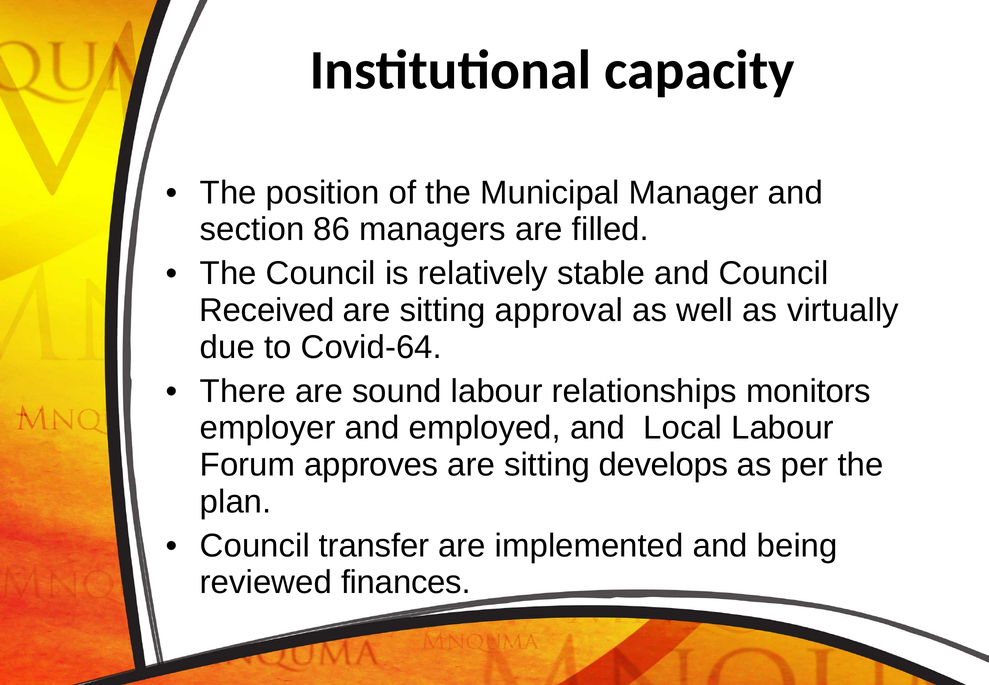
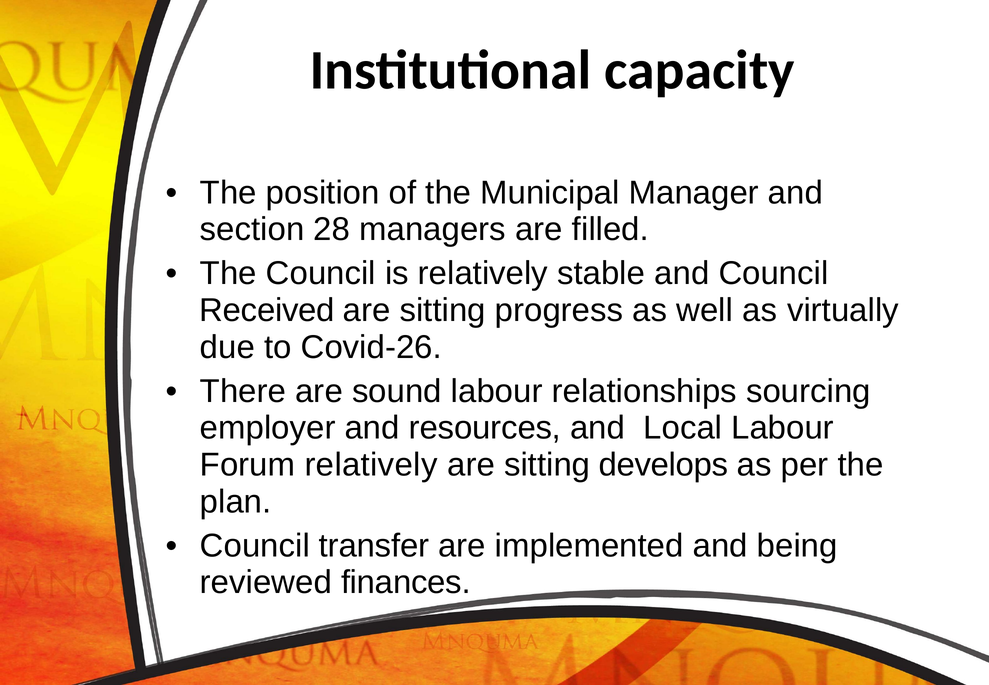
86: 86 -> 28
approval: approval -> progress
Covid-64: Covid-64 -> Covid-26
monitors: monitors -> sourcing
employed: employed -> resources
Forum approves: approves -> relatively
